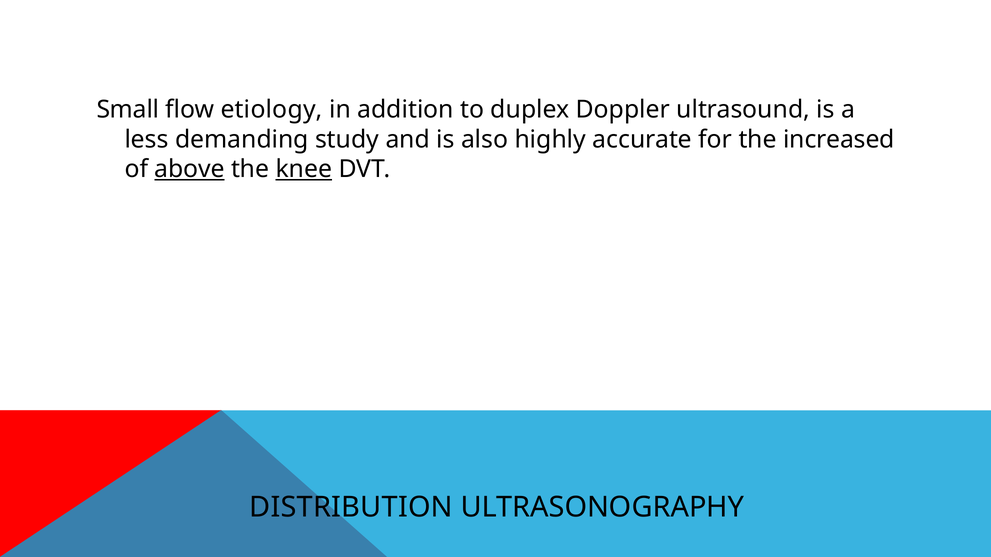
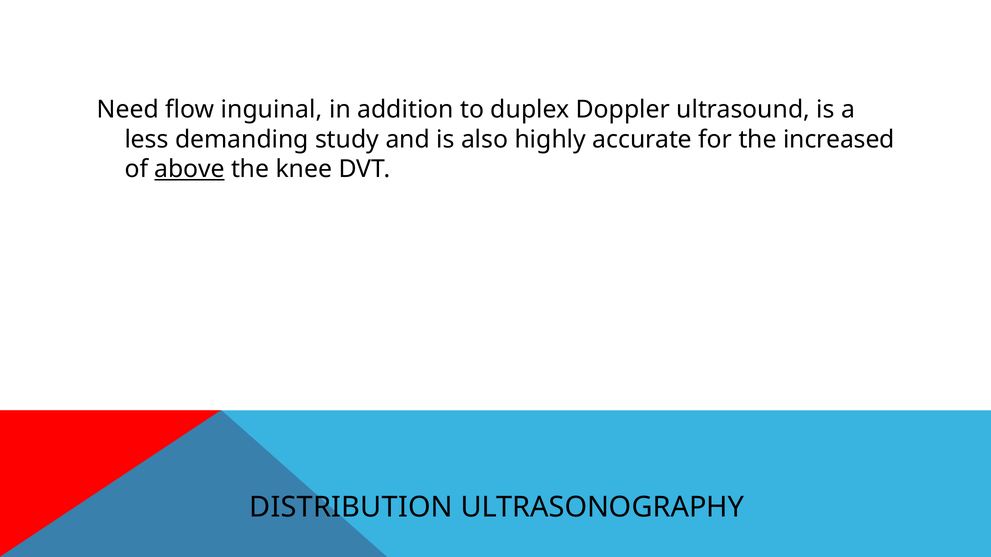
Small: Small -> Need
etiology: etiology -> inguinal
knee underline: present -> none
